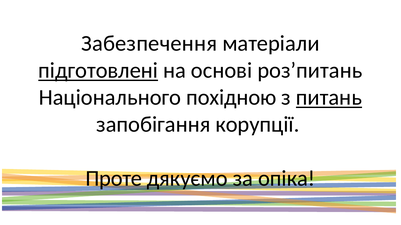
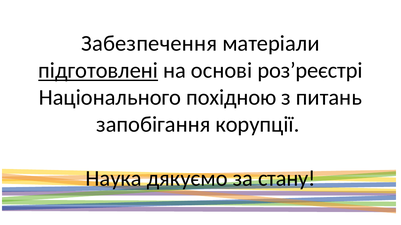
роз’питань: роз’питань -> роз’реєстрі
питань underline: present -> none
Проте: Проте -> Наука
опіка: опіка -> стану
